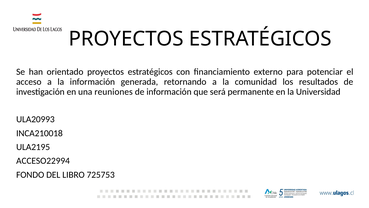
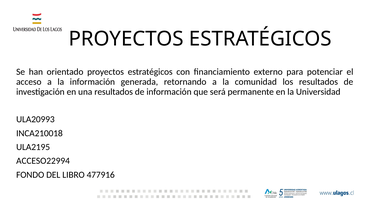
una reuniones: reuniones -> resultados
725753: 725753 -> 477916
